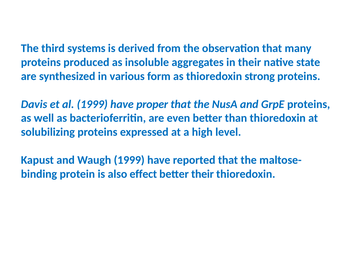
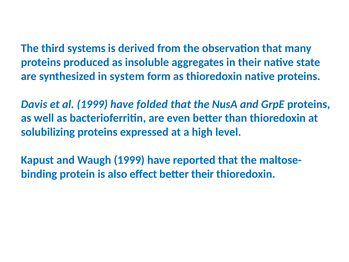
various: various -> system
thioredoxin strong: strong -> native
proper: proper -> folded
